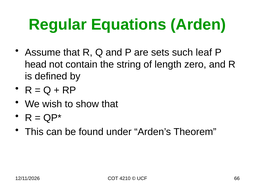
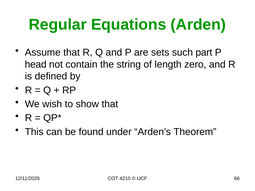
leaf: leaf -> part
